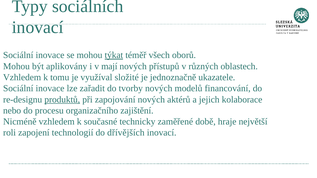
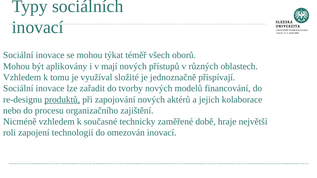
týkat underline: present -> none
ukazatele: ukazatele -> přispívají
dřívějších: dřívějších -> omezován
